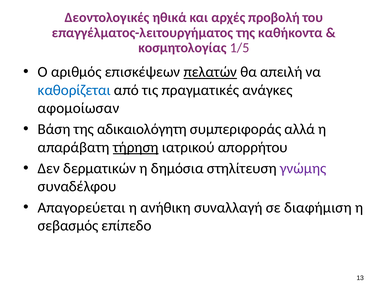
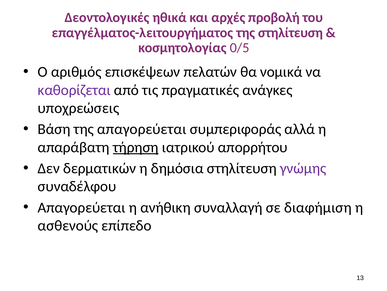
της καθήκοντα: καθήκοντα -> στηλίτευση
1/5: 1/5 -> 0/5
πελατών underline: present -> none
απειλή: απειλή -> νομικά
καθορίζεται colour: blue -> purple
αφομοίωσαν: αφομοίωσαν -> υποχρεώσεις
της αδικαιολόγητη: αδικαιολόγητη -> απαγορεύεται
σεβασμός: σεβασμός -> ασθενούς
